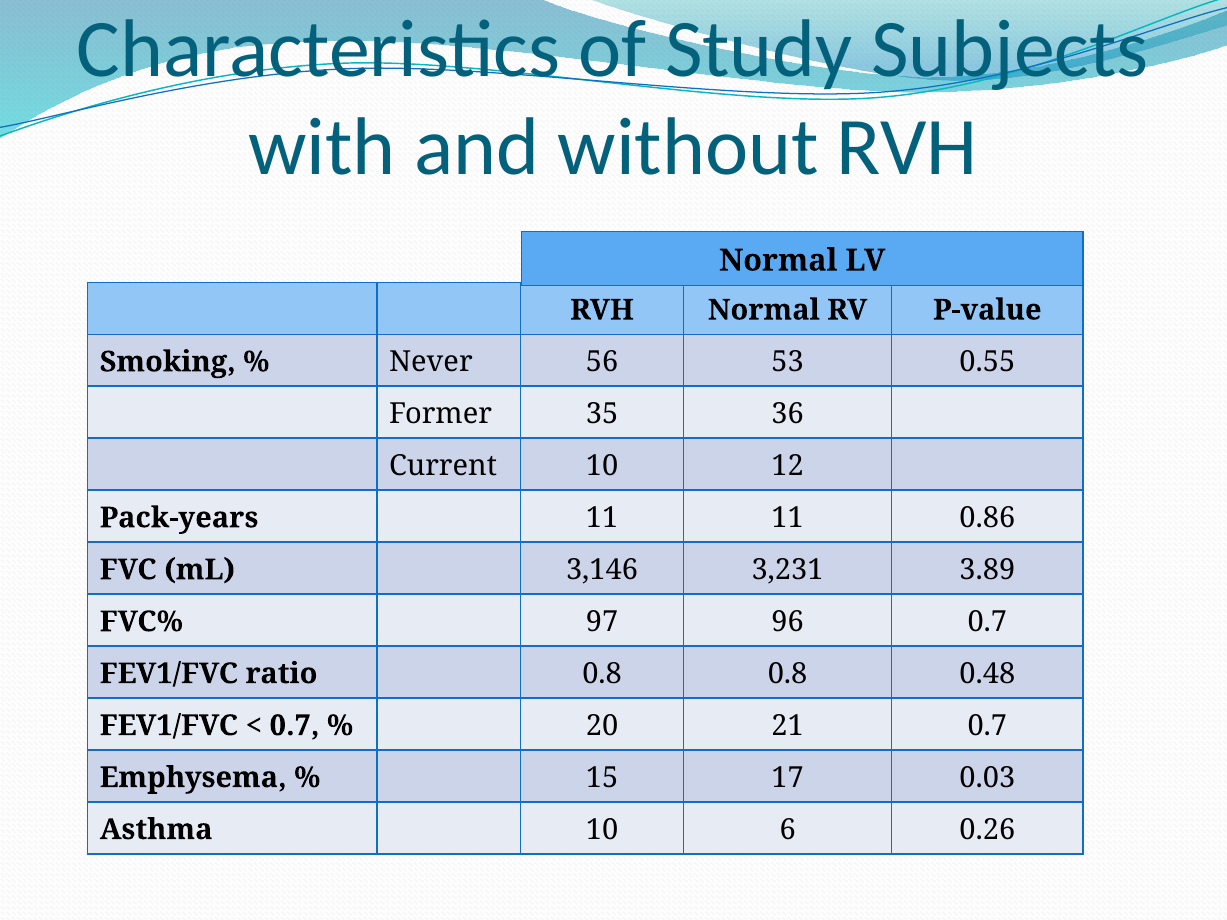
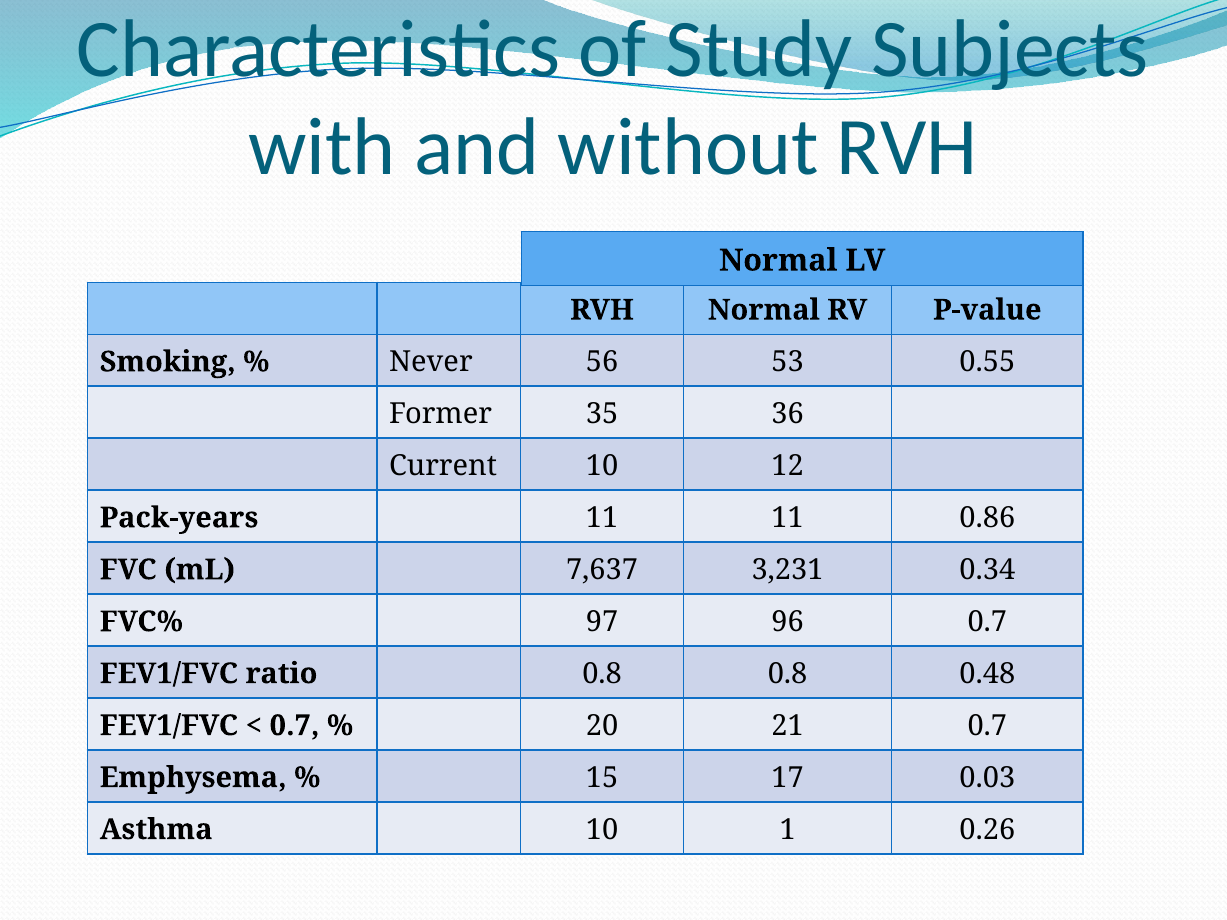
3,146: 3,146 -> 7,637
3.89: 3.89 -> 0.34
6: 6 -> 1
